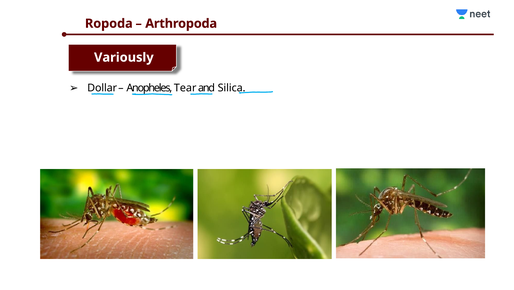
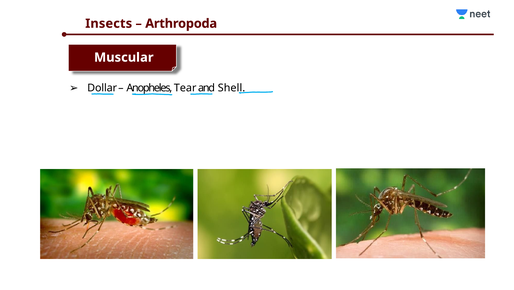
Ropoda: Ropoda -> Insects
Variously: Variously -> Muscular
Silica: Silica -> Shell
